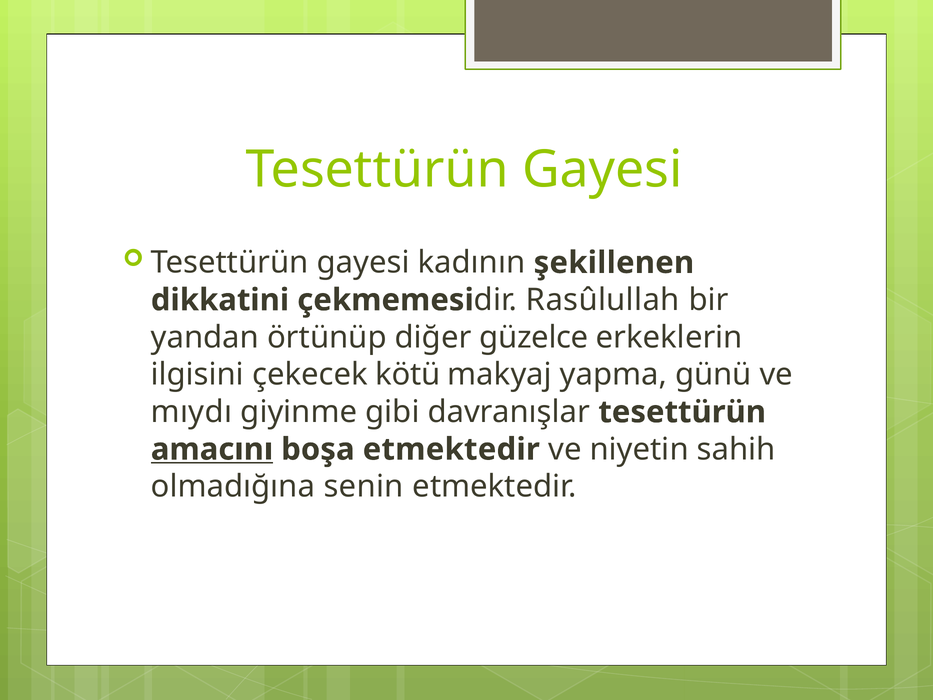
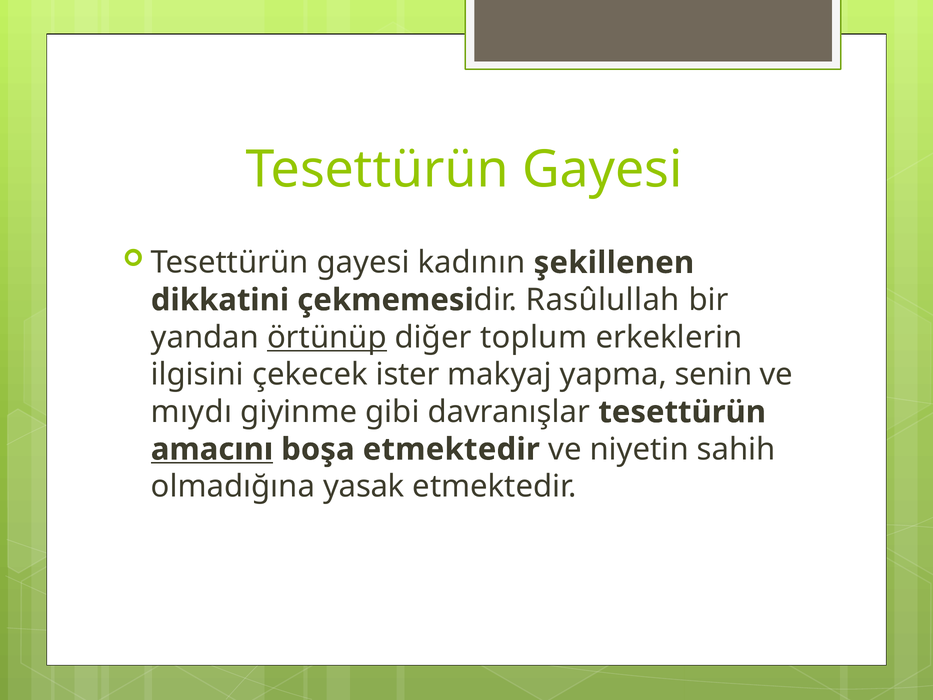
örtünüp underline: none -> present
güzelce: güzelce -> toplum
kötü: kötü -> ister
günü: günü -> senin
senin: senin -> yasak
